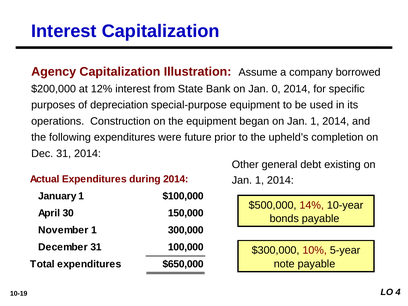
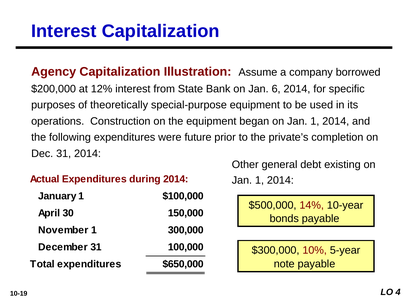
0: 0 -> 6
depreciation: depreciation -> theoretically
upheld’s: upheld’s -> private’s
